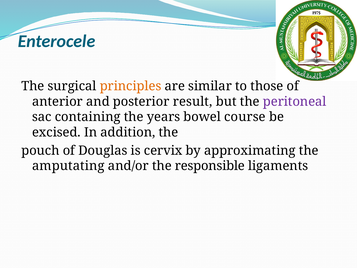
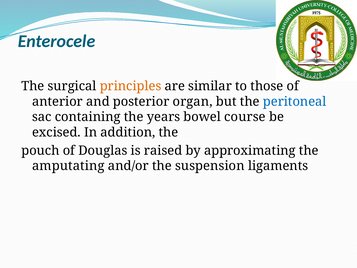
result: result -> organ
peritoneal colour: purple -> blue
cervix: cervix -> raised
responsible: responsible -> suspension
